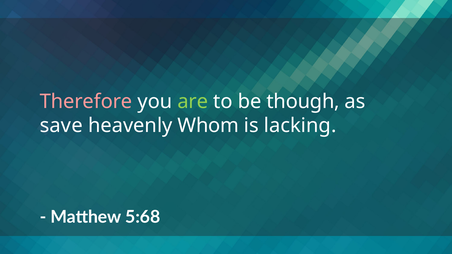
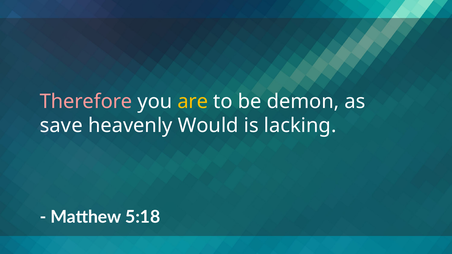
are colour: light green -> yellow
though: though -> demon
Whom: Whom -> Would
5:68: 5:68 -> 5:18
